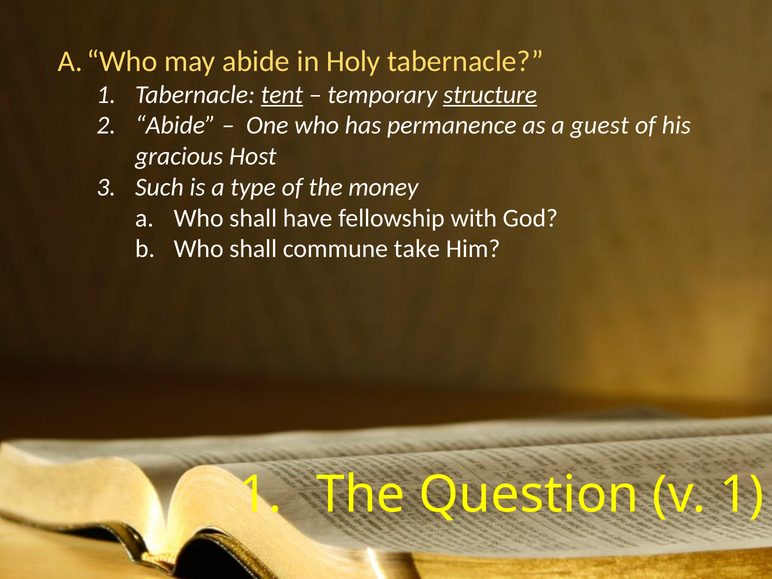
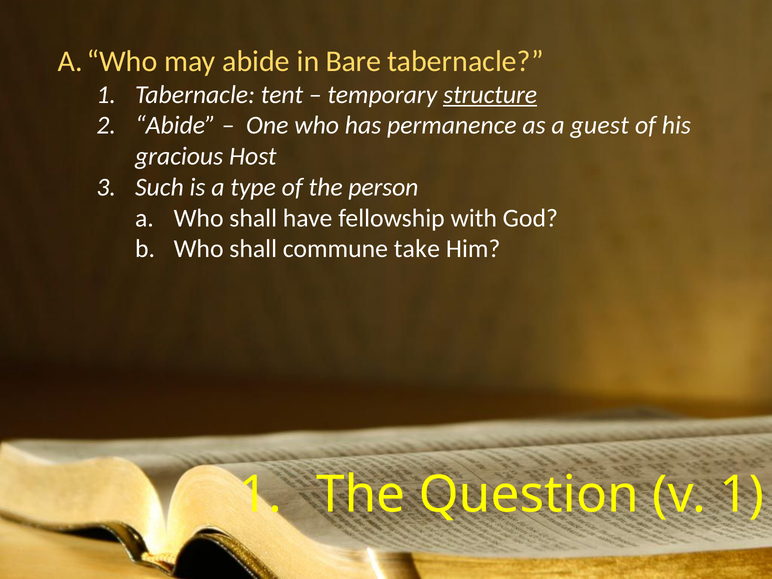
Holy: Holy -> Bare
tent underline: present -> none
money: money -> person
